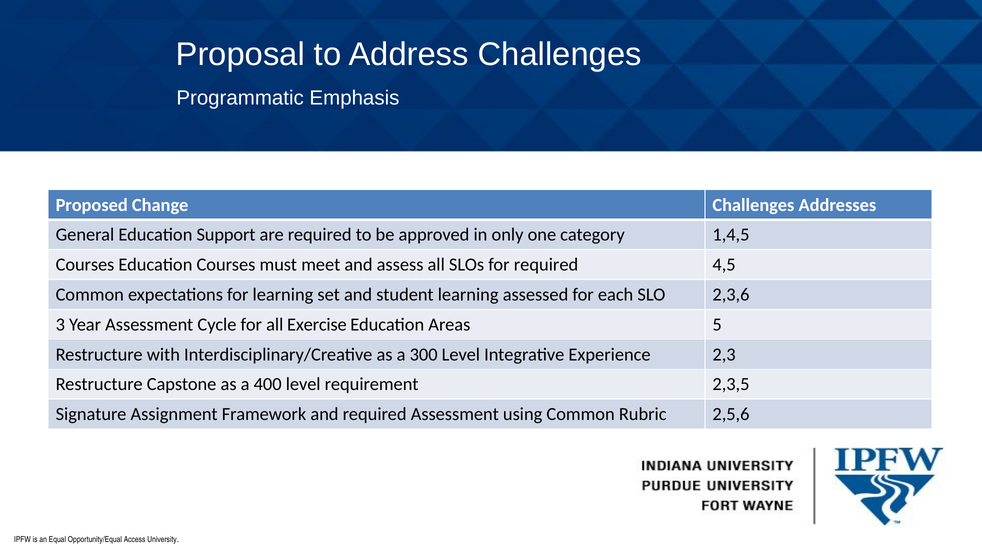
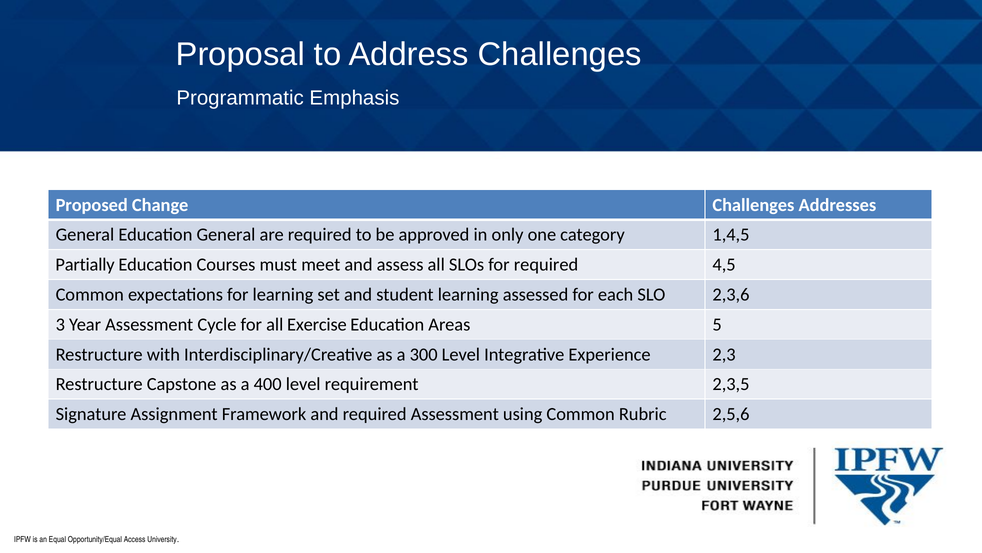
Education Support: Support -> General
Courses at (85, 264): Courses -> Partially
